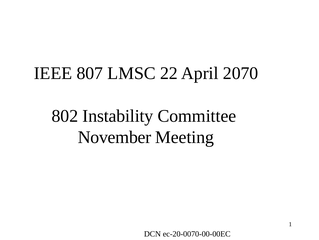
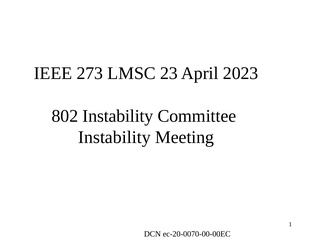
807: 807 -> 273
22: 22 -> 23
2070: 2070 -> 2023
November at (115, 137): November -> Instability
